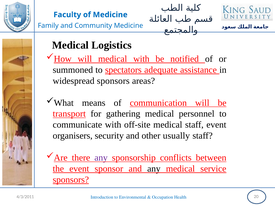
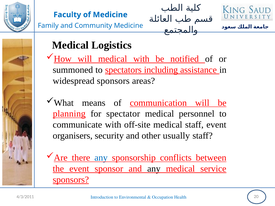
adequate: adequate -> including
transport: transport -> planning
gathering: gathering -> spectator
any at (101, 158) colour: purple -> blue
